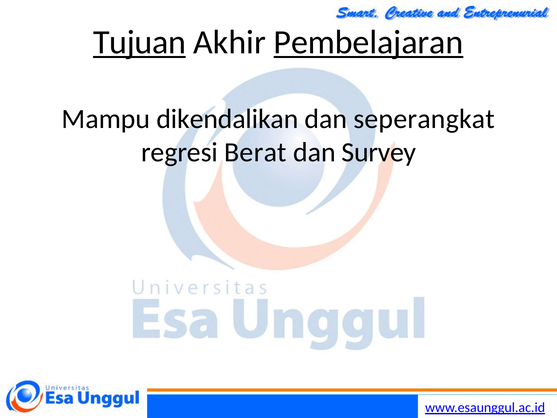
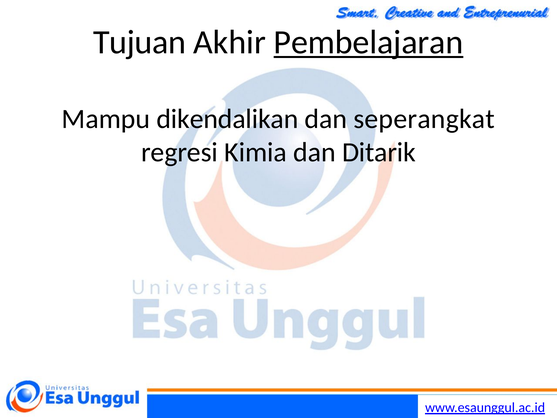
Tujuan underline: present -> none
Berat: Berat -> Kimia
Survey: Survey -> Ditarik
